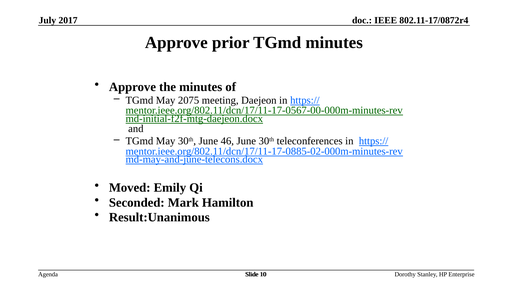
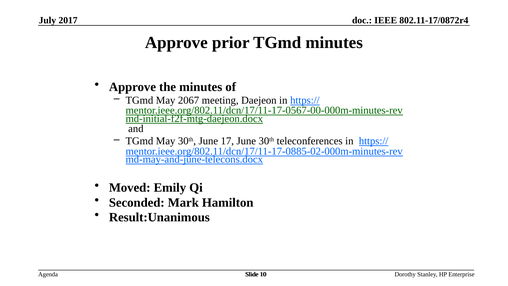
2075: 2075 -> 2067
46: 46 -> 17
